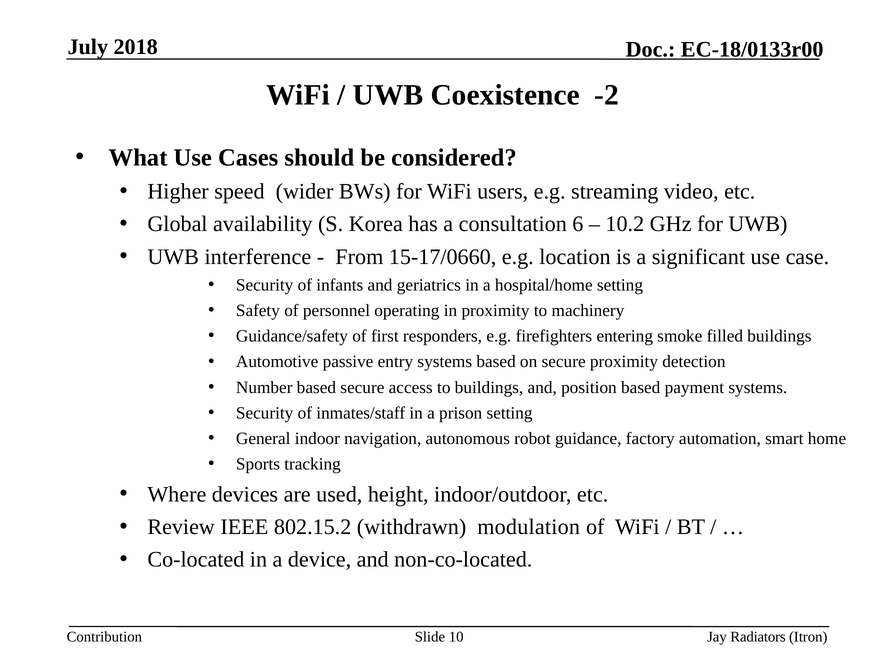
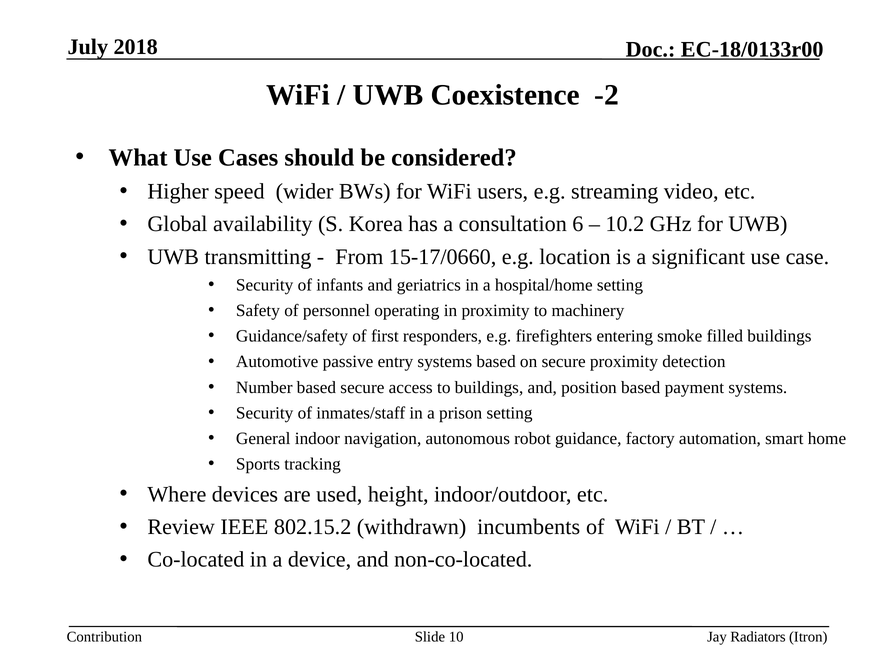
interference: interference -> transmitting
modulation: modulation -> incumbents
